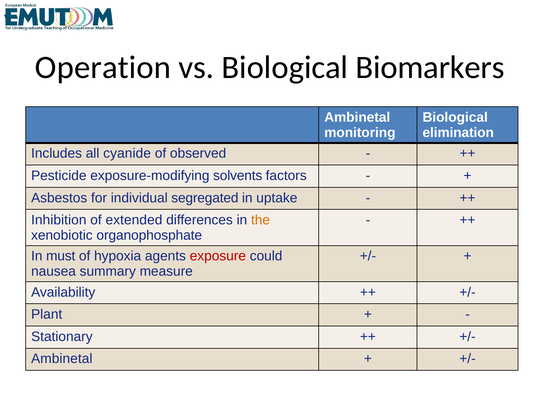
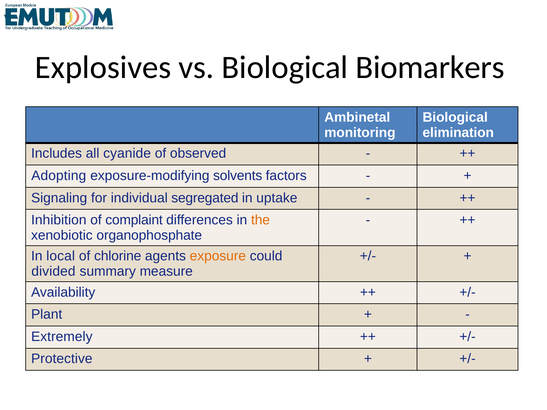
Operation: Operation -> Explosives
Pesticide: Pesticide -> Adopting
Asbestos: Asbestos -> Signaling
extended: extended -> complaint
must: must -> local
hypoxia: hypoxia -> chlorine
exposure colour: red -> orange
nausea: nausea -> divided
Stationary: Stationary -> Extremely
Ambinetal at (62, 359): Ambinetal -> Protective
